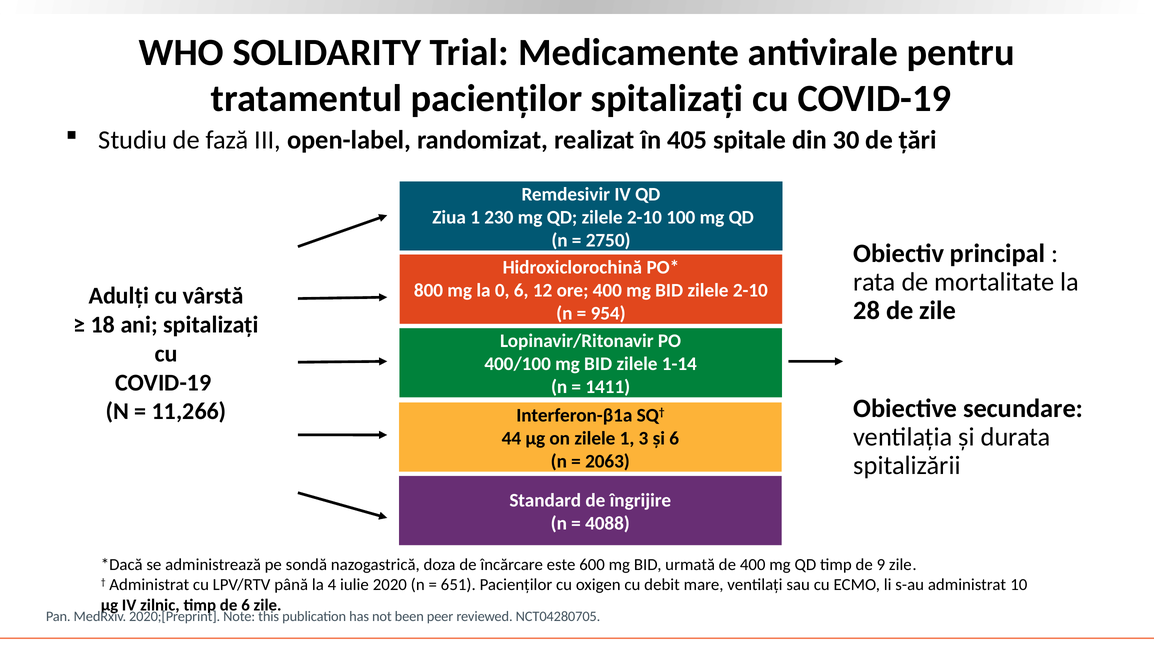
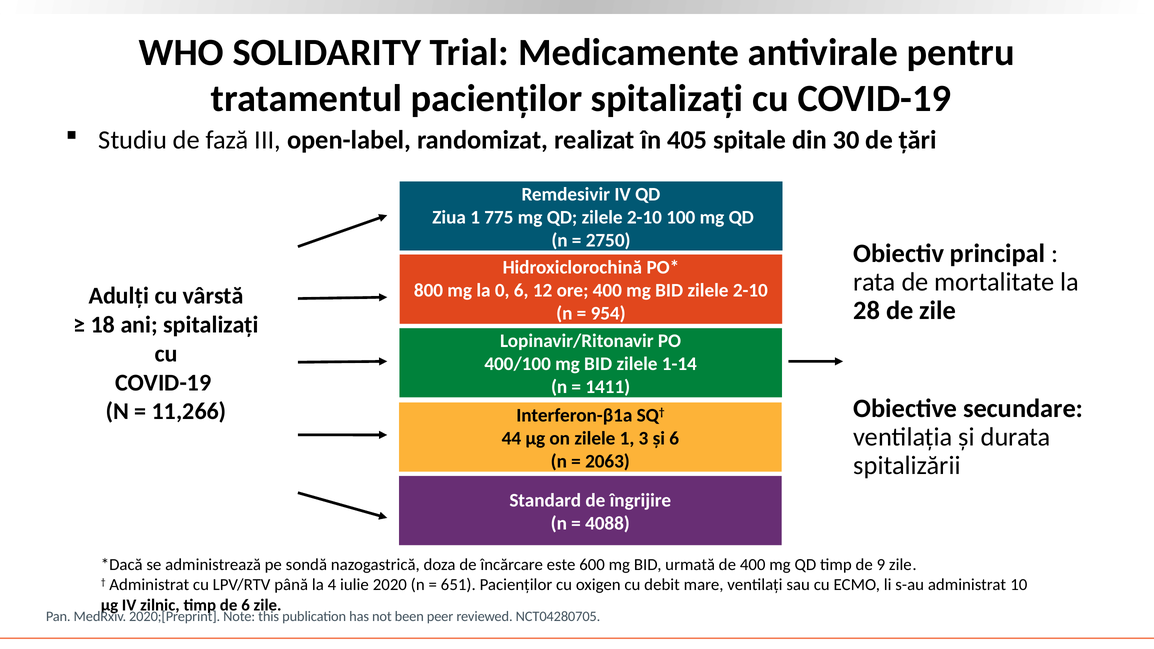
230: 230 -> 775
